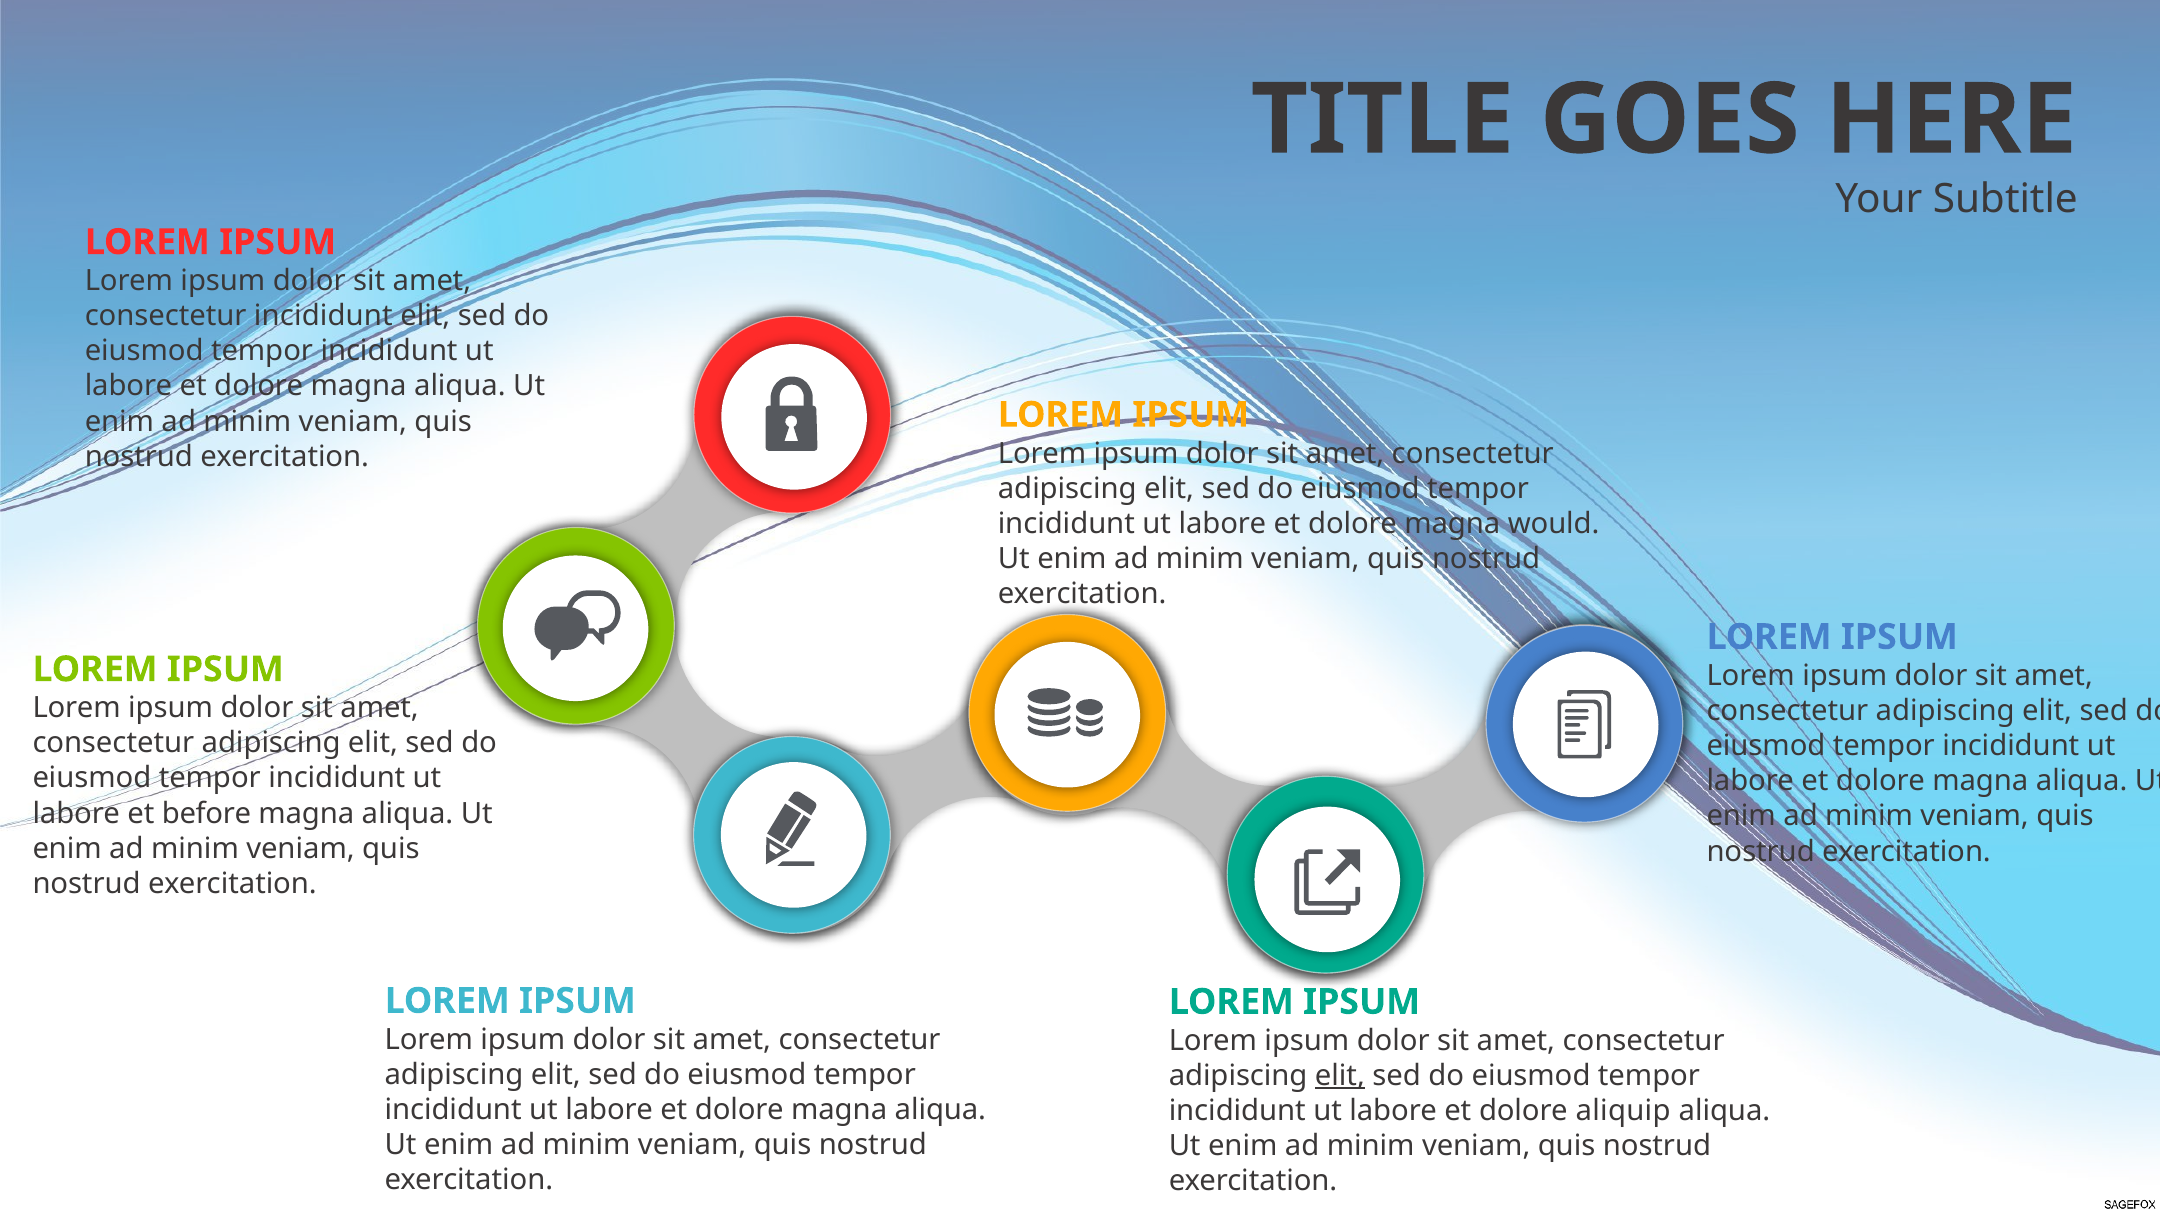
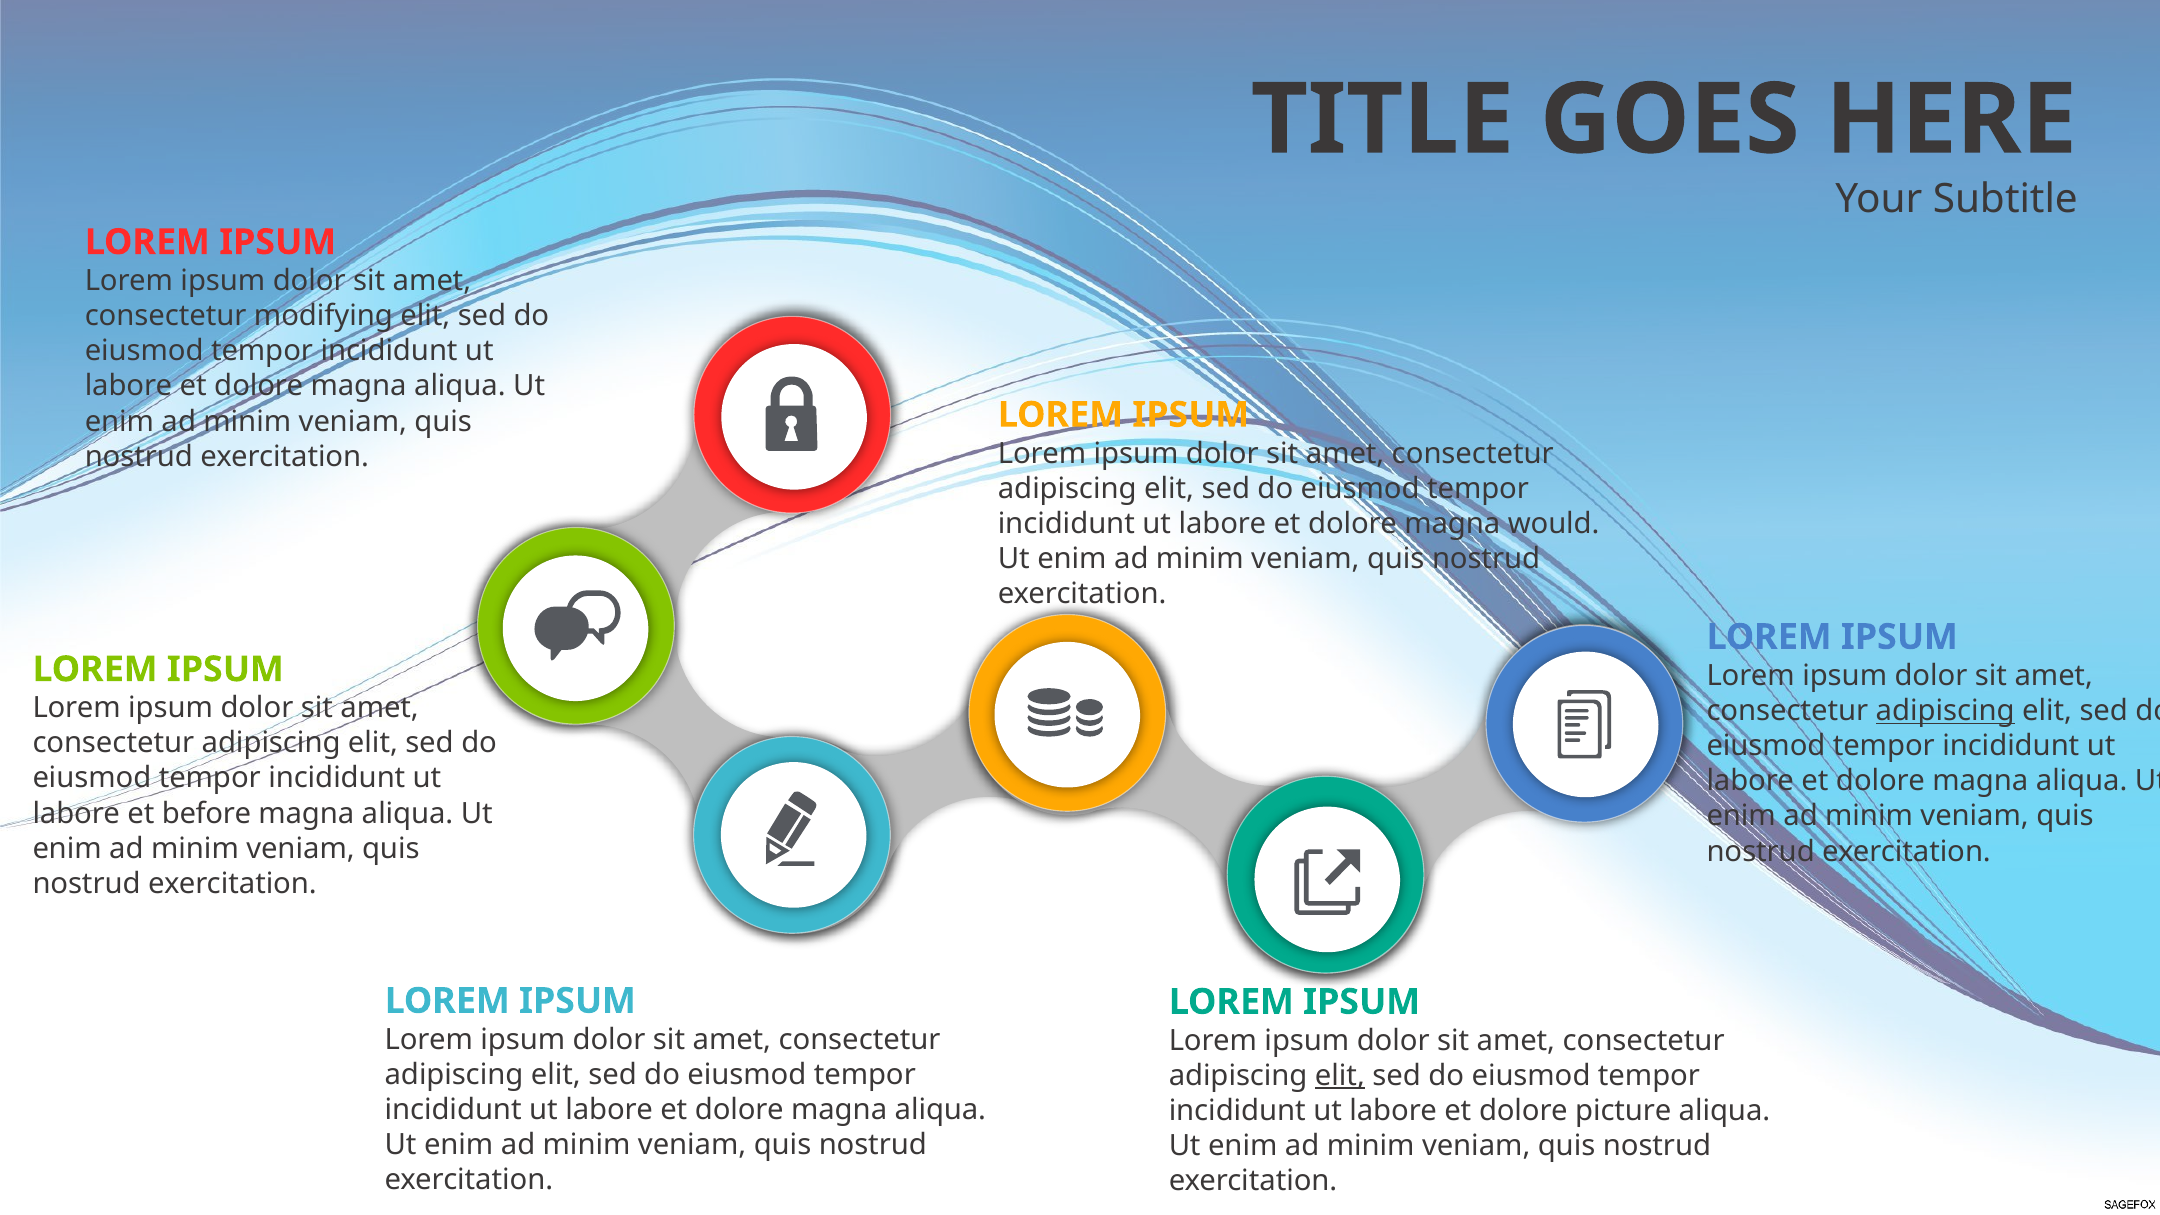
consectetur incididunt: incididunt -> modifying
adipiscing at (1945, 711) underline: none -> present
aliquip: aliquip -> picture
